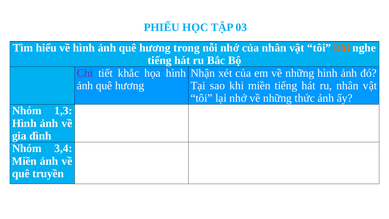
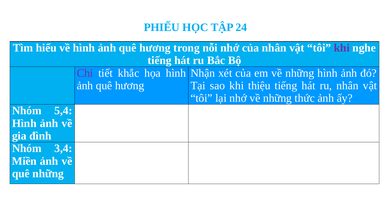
03: 03 -> 24
khi at (342, 48) colour: orange -> purple
khi miền: miền -> thiệu
1,3: 1,3 -> 5,4
quê truyền: truyền -> những
